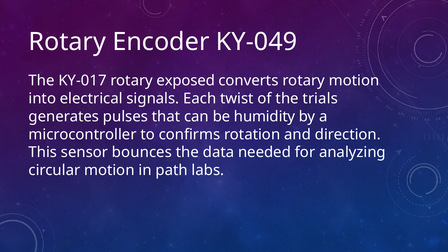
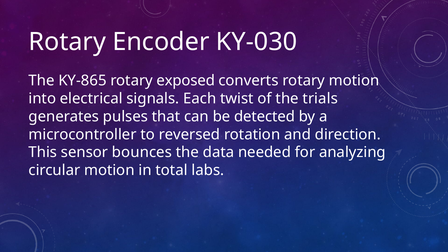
KY-049: KY-049 -> KY-030
KY-017: KY-017 -> KY-865
humidity: humidity -> detected
confirms: confirms -> reversed
path: path -> total
